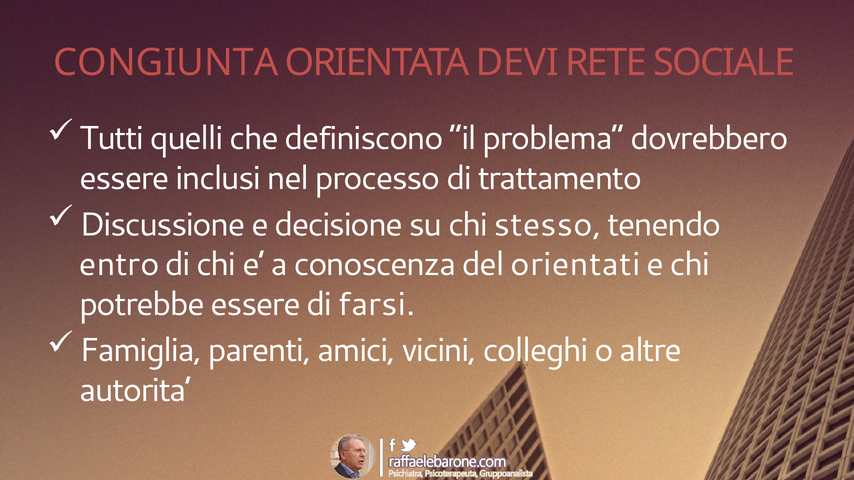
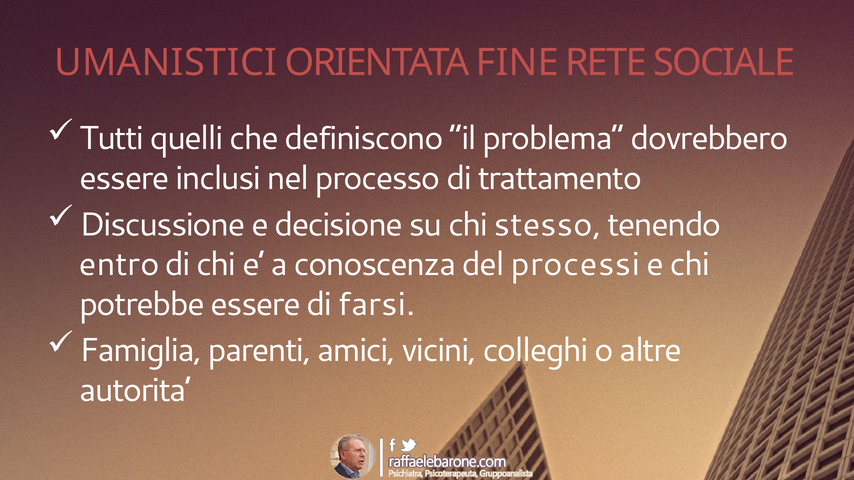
CONGIUNTA: CONGIUNTA -> UMANISTICI
DEVI: DEVI -> FINE
orientati: orientati -> processi
